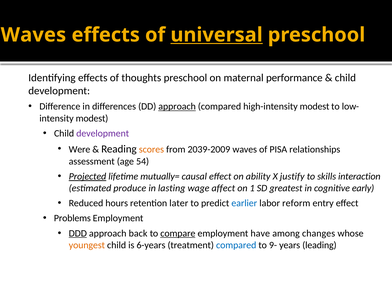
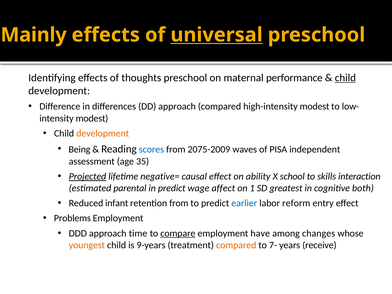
Waves at (33, 35): Waves -> Mainly
child at (345, 78) underline: none -> present
approach at (177, 107) underline: present -> none
development at (103, 133) colour: purple -> orange
Were: Were -> Being
scores colour: orange -> blue
2039-2009: 2039-2009 -> 2075-2009
relationships: relationships -> independent
54: 54 -> 35
mutually=: mutually= -> negative=
justify: justify -> school
produce: produce -> parental
in lasting: lasting -> predict
early: early -> both
hours: hours -> infant
retention later: later -> from
DDD underline: present -> none
back: back -> time
6-years: 6-years -> 9-years
compared at (236, 245) colour: blue -> orange
9-: 9- -> 7-
leading: leading -> receive
